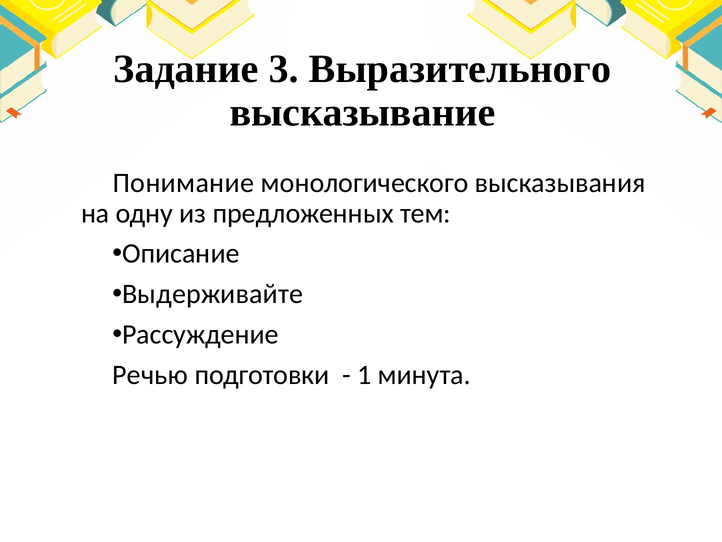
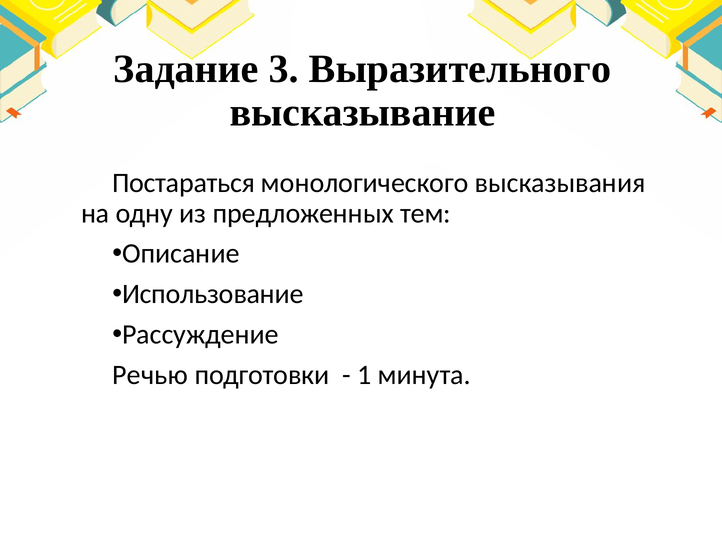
Понимание: Понимание -> Постараться
Выдерживайте: Выдерживайте -> Использование
